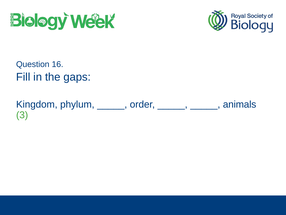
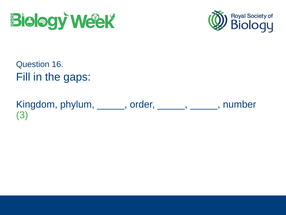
animals: animals -> number
